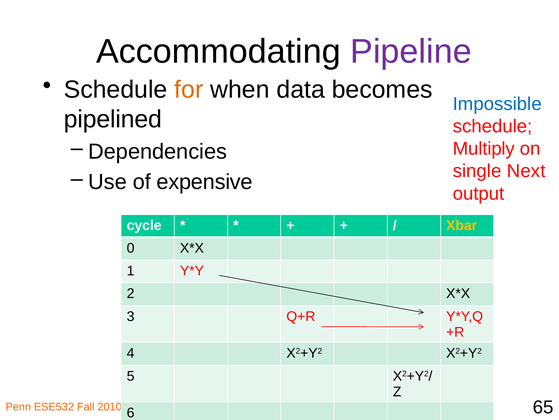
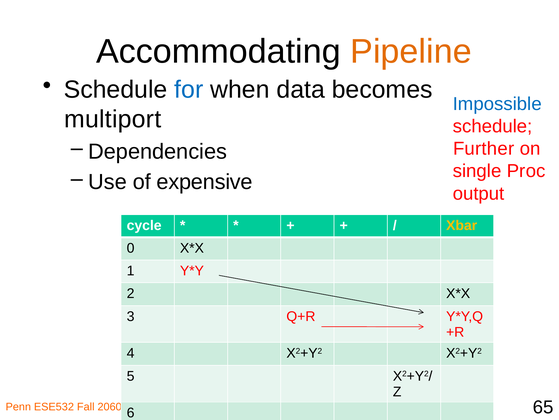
Pipeline colour: purple -> orange
for colour: orange -> blue
pipelined: pipelined -> multiport
Multiply: Multiply -> Further
Next: Next -> Proc
2010: 2010 -> 2060
